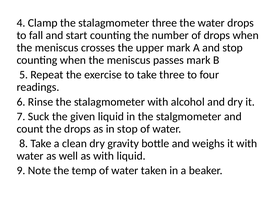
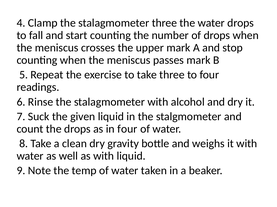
in stop: stop -> four
